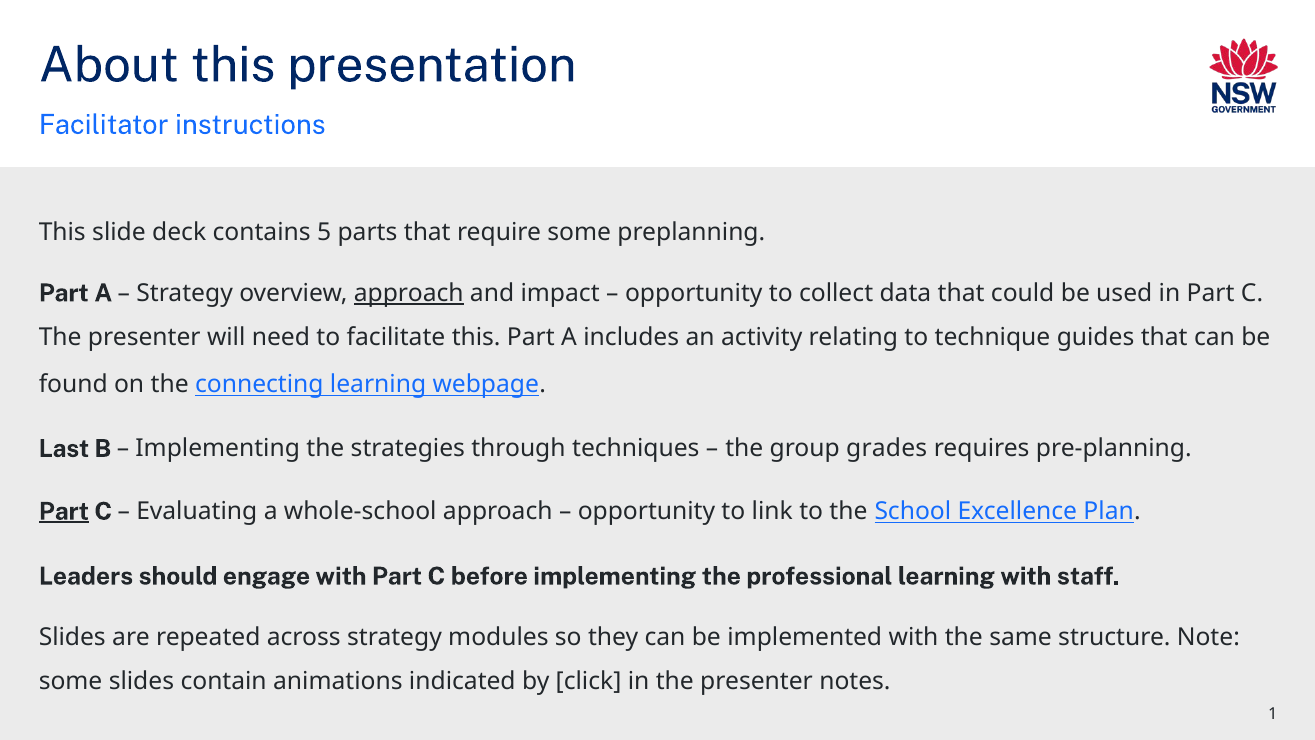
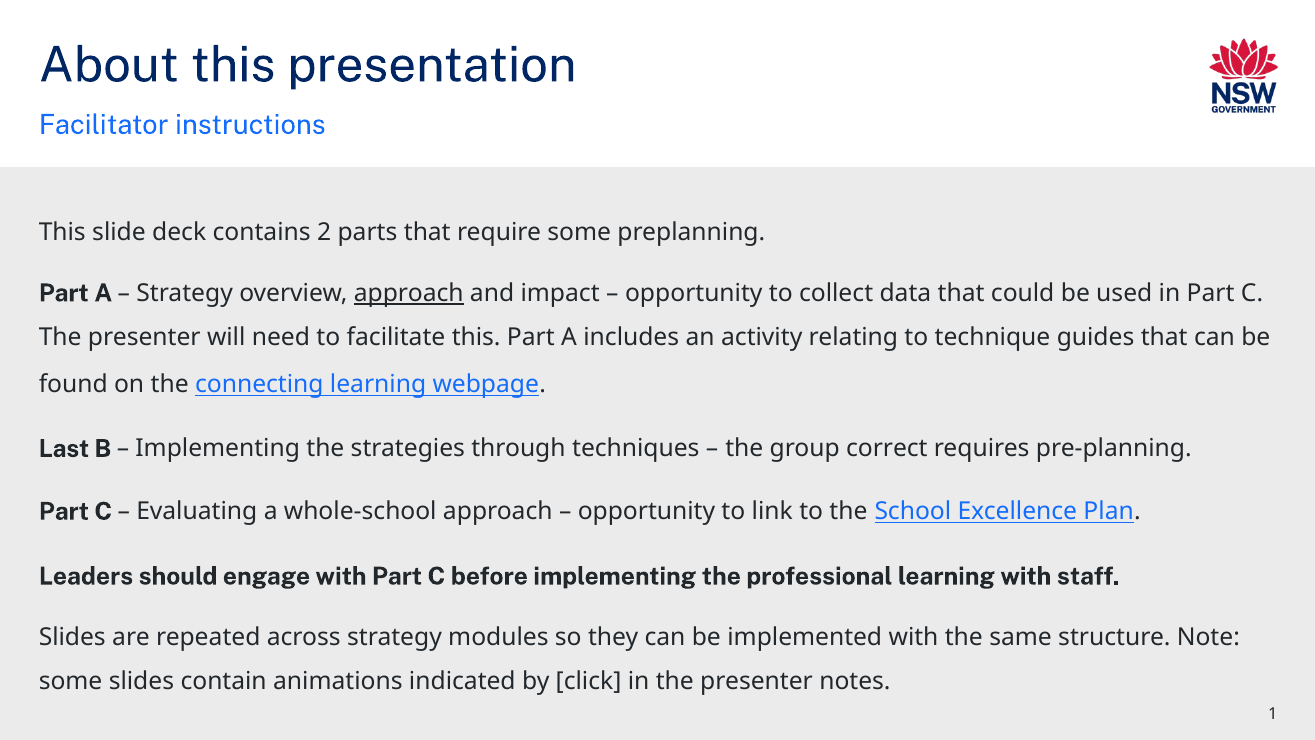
5: 5 -> 2
grades: grades -> correct
Part at (64, 511) underline: present -> none
